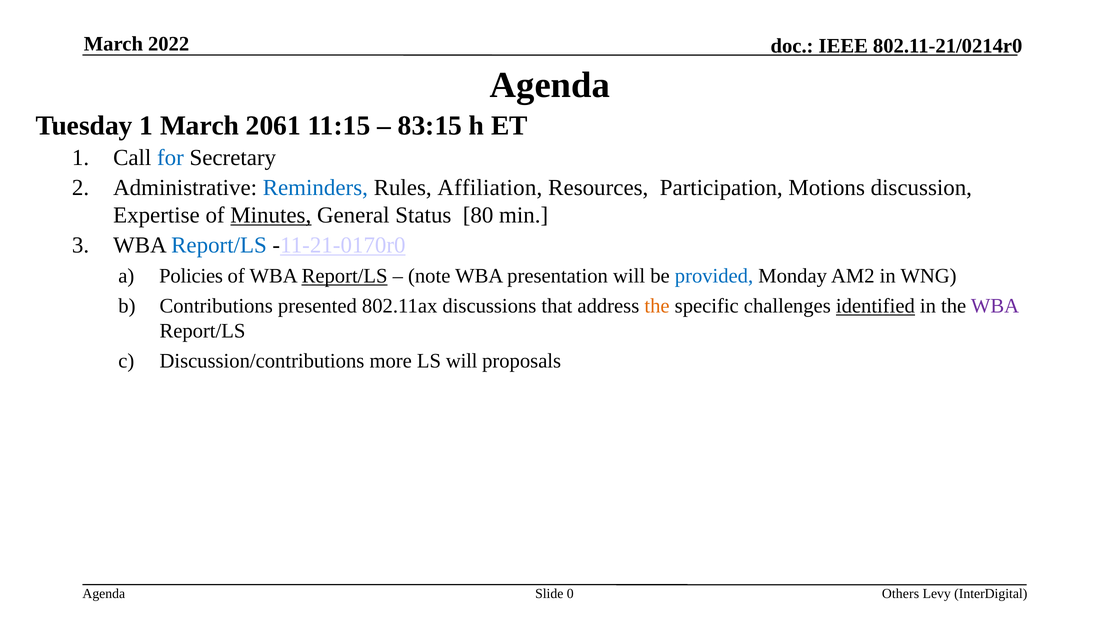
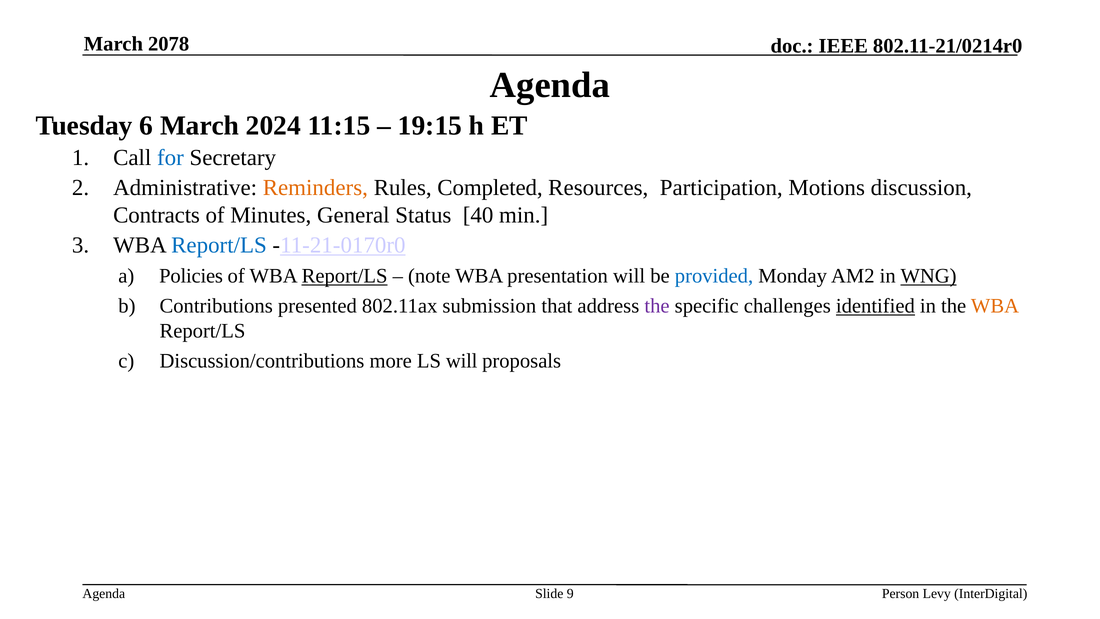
2022: 2022 -> 2078
Tuesday 1: 1 -> 6
2061: 2061 -> 2024
83:15: 83:15 -> 19:15
Reminders colour: blue -> orange
Affiliation: Affiliation -> Completed
Expertise: Expertise -> Contracts
Minutes underline: present -> none
80: 80 -> 40
WNG underline: none -> present
discussions: discussions -> submission
the at (657, 306) colour: orange -> purple
WBA at (995, 306) colour: purple -> orange
0: 0 -> 9
Others: Others -> Person
